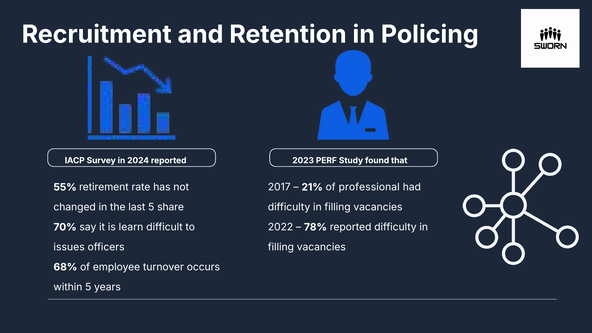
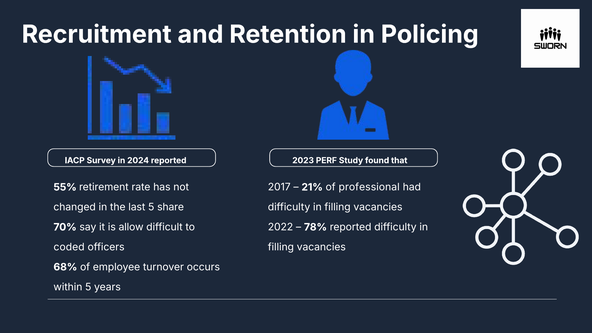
learn: learn -> allow
issues: issues -> coded
